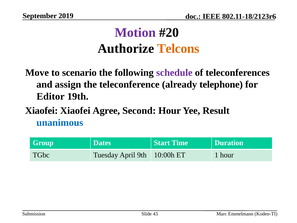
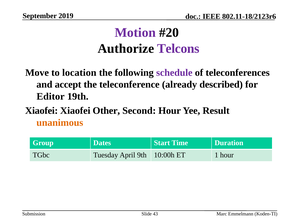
Telcons colour: orange -> purple
scenario: scenario -> location
assign: assign -> accept
telephone: telephone -> described
Agree: Agree -> Other
unanimous colour: blue -> orange
